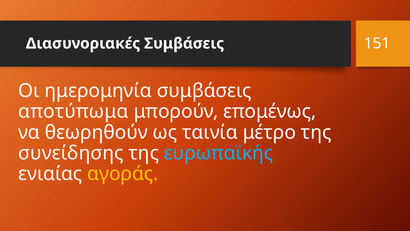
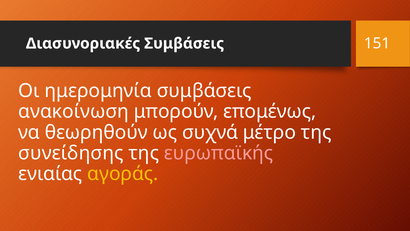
αποτύπωμα: αποτύπωμα -> ανακοίνωση
ταινία: ταινία -> συχνά
ευρωπαϊκής colour: light blue -> pink
